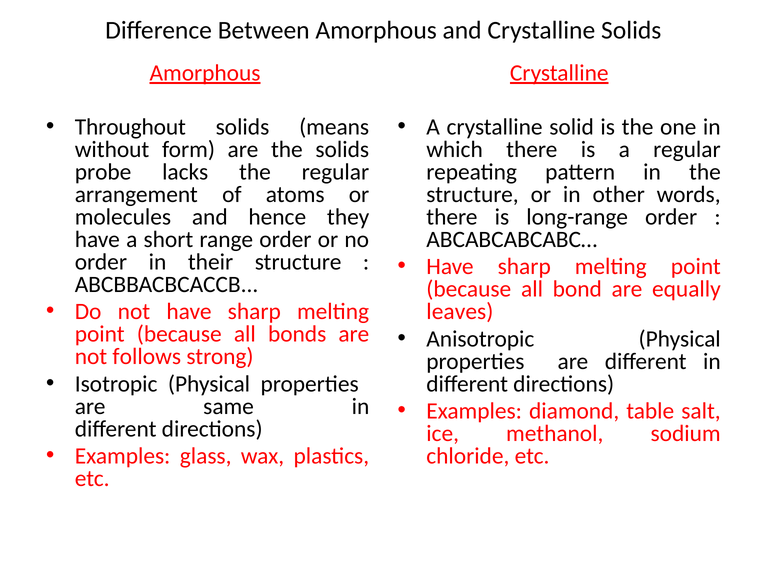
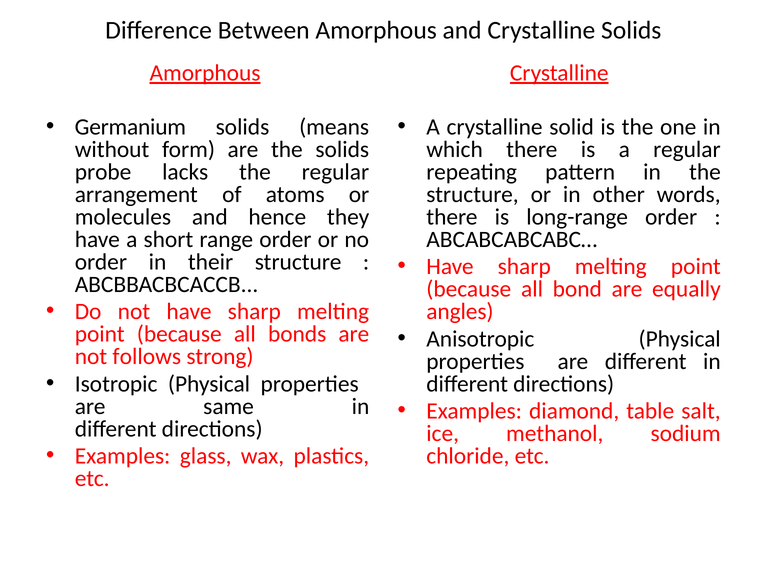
Throughout: Throughout -> Germanium
leaves: leaves -> angles
